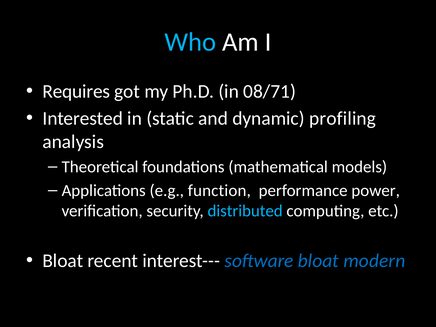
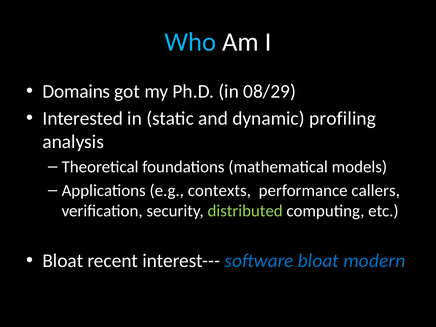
Requires: Requires -> Domains
08/71: 08/71 -> 08/29
function: function -> contexts
power: power -> callers
distributed colour: light blue -> light green
